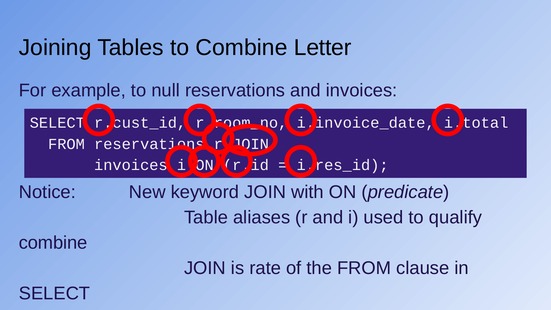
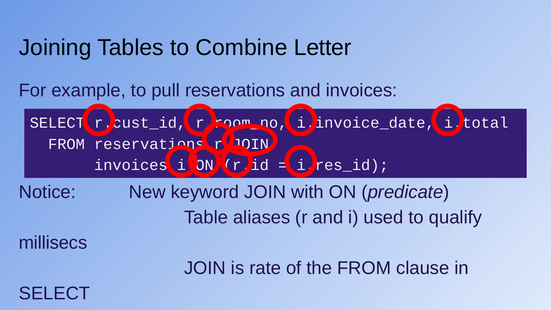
null: null -> pull
combine at (53, 243): combine -> millisecs
